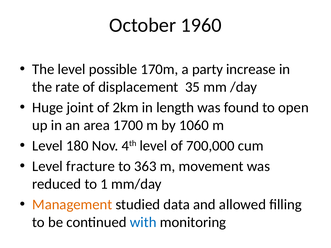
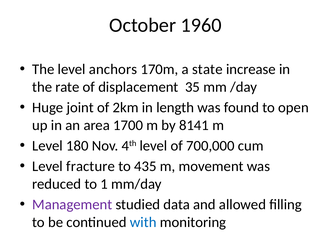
possible: possible -> anchors
party: party -> state
1060: 1060 -> 8141
363: 363 -> 435
Management colour: orange -> purple
